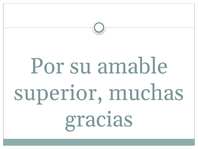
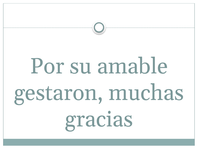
superior: superior -> gestaron
